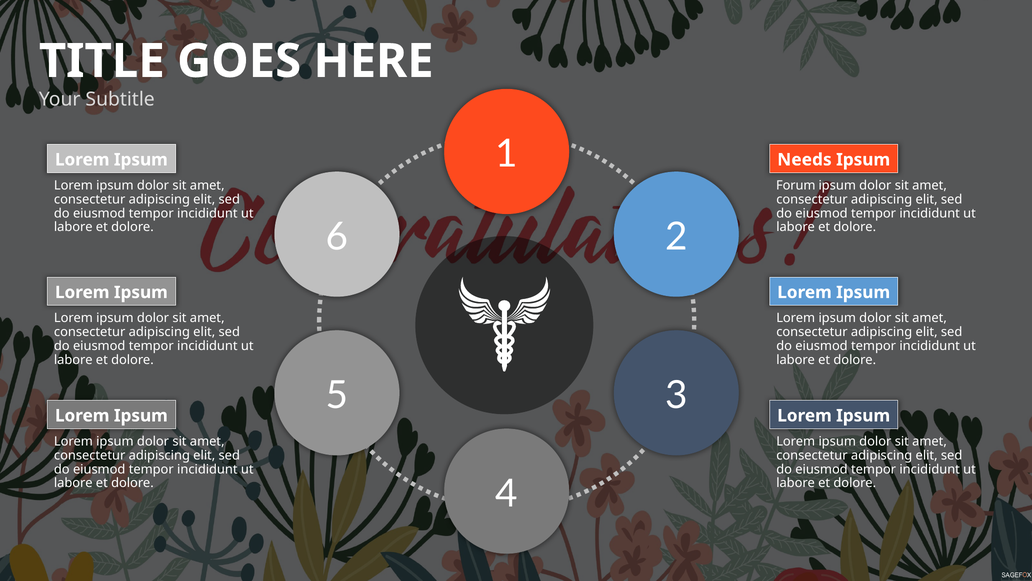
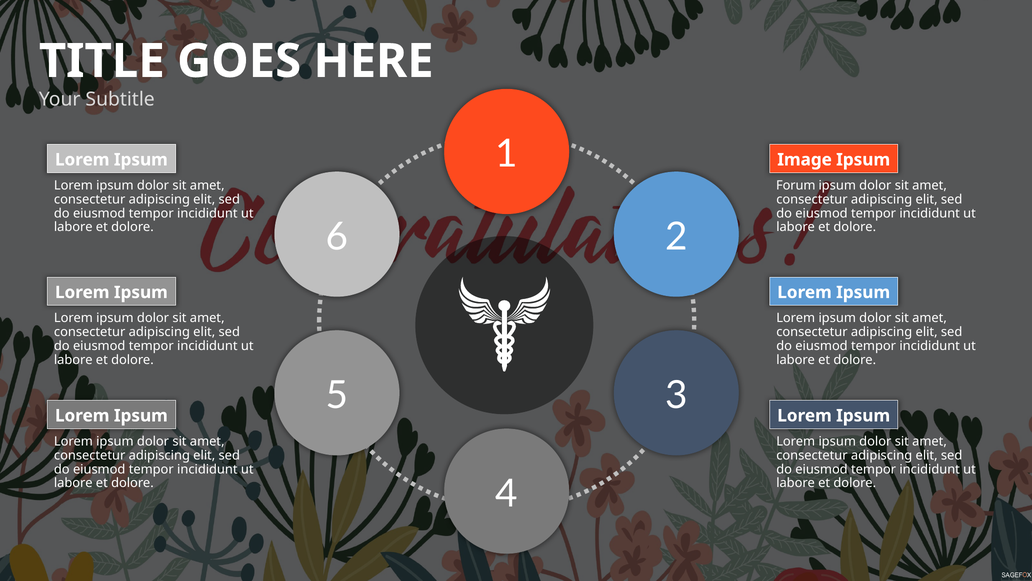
Needs: Needs -> Image
